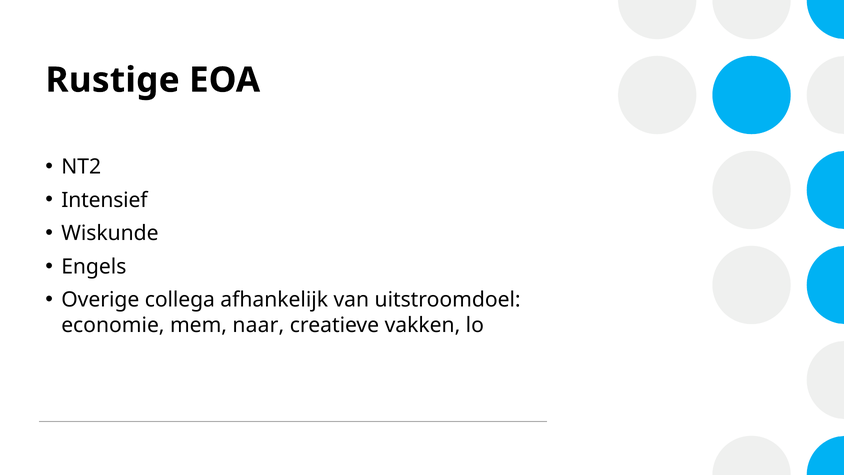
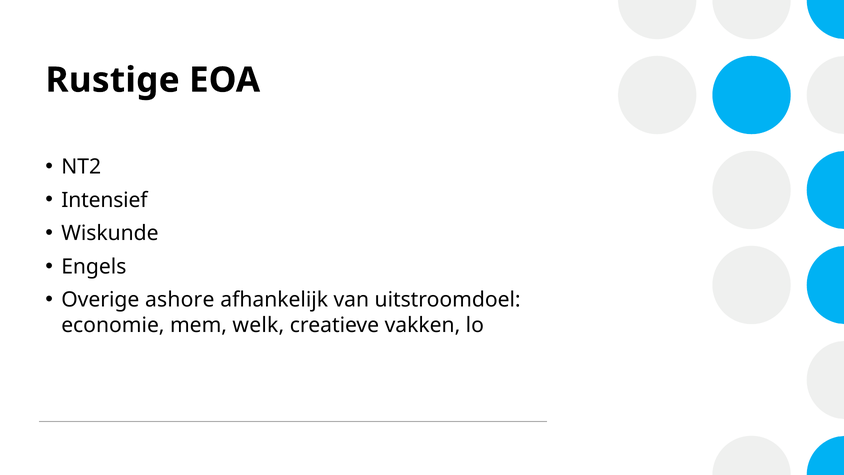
collega: collega -> ashore
naar: naar -> welk
